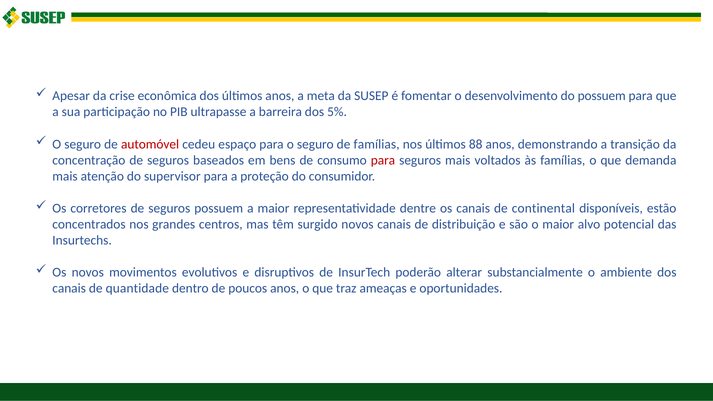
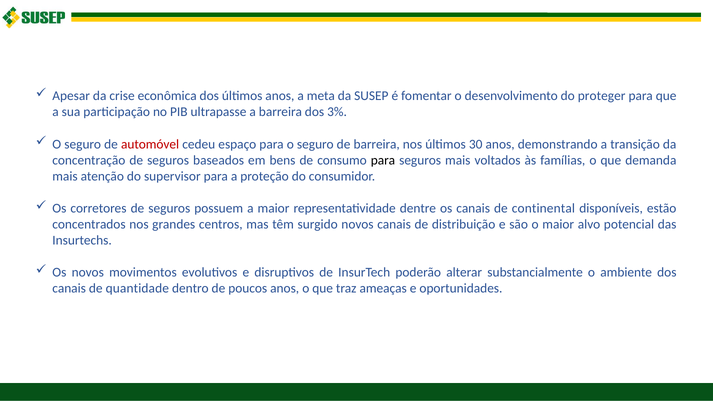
do possuem: possuem -> proteger
5%: 5% -> 3%
de famílias: famílias -> barreira
88: 88 -> 30
para at (383, 160) colour: red -> black
